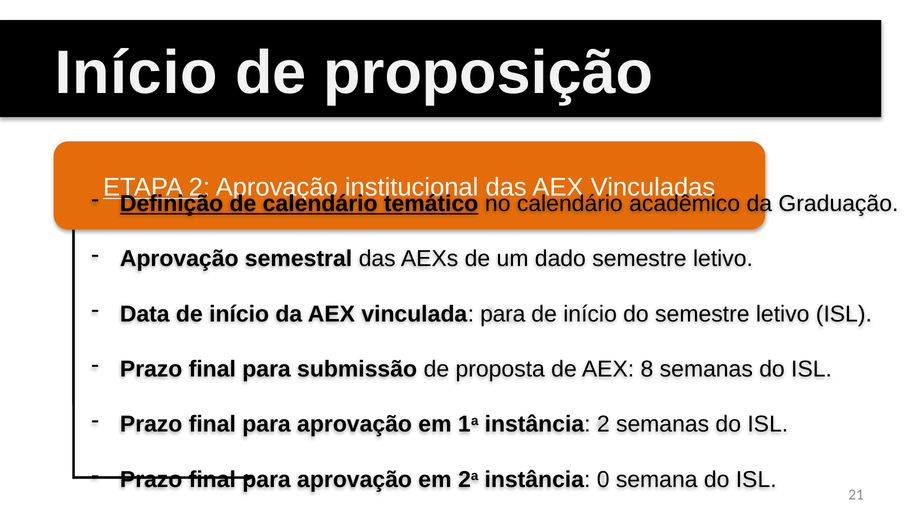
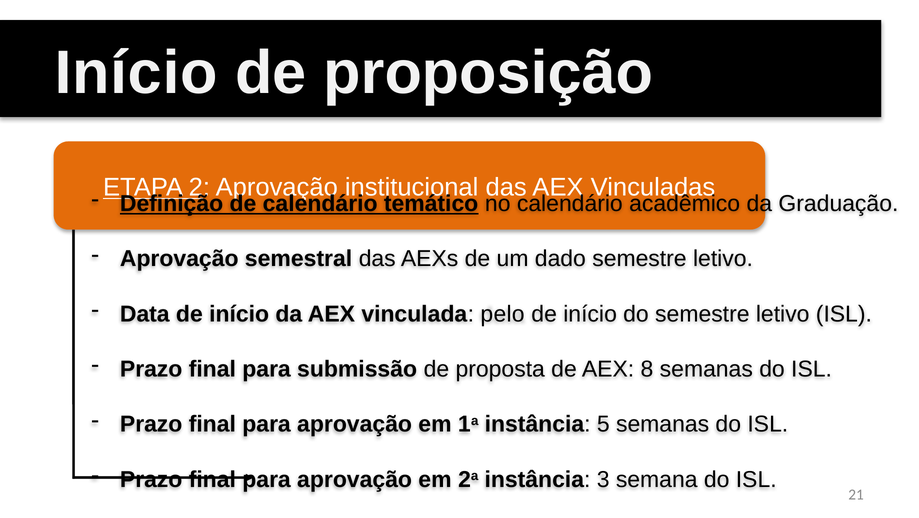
vinculada para: para -> pelo
instância 2: 2 -> 5
0: 0 -> 3
